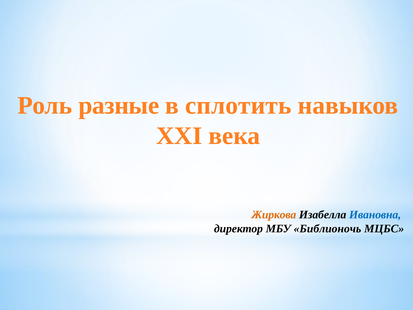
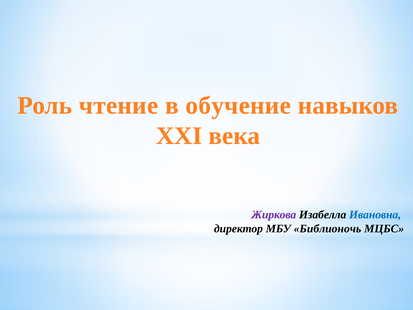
разные: разные -> чтение
сплотить: сплотить -> обучение
Жиркова colour: orange -> purple
